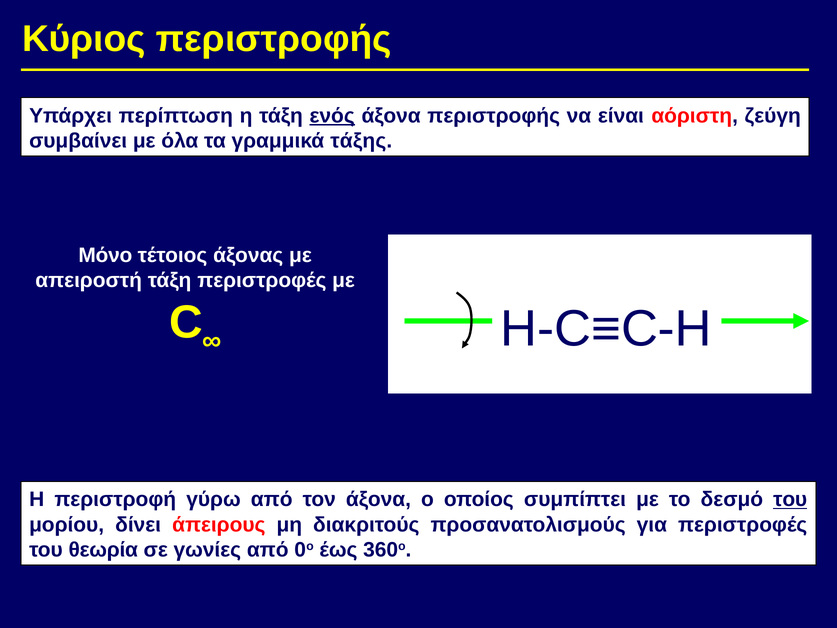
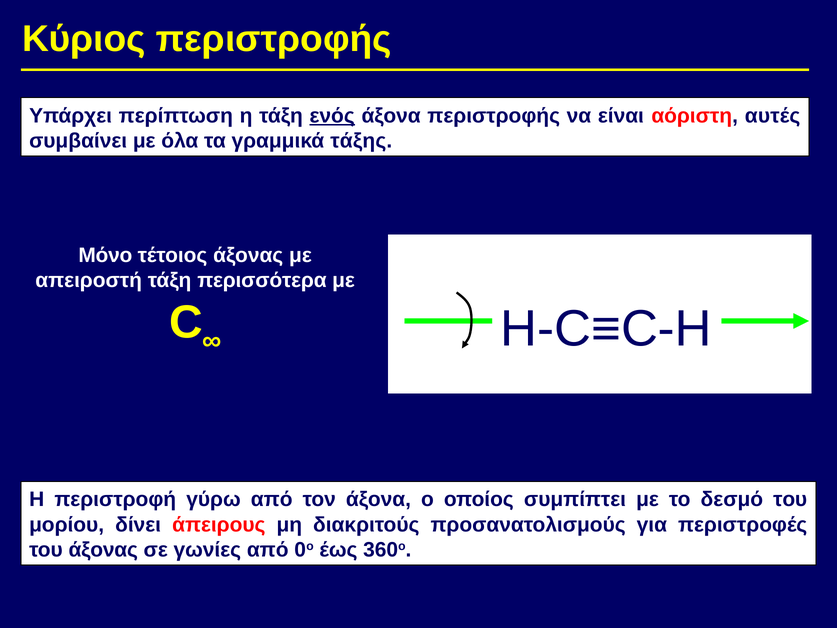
ζεύγη: ζεύγη -> αυτές
τάξη περιστροφές: περιστροφές -> περισσότερα
του at (790, 499) underline: present -> none
του θεωρία: θεωρία -> άξονας
